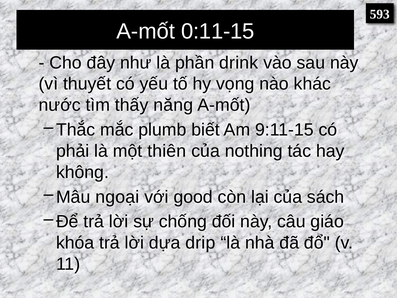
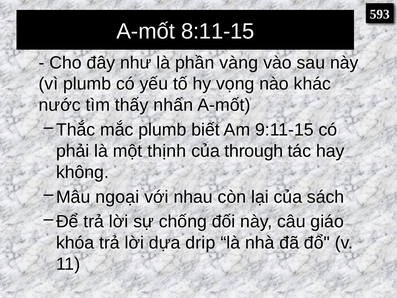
0:11-15: 0:11-15 -> 8:11-15
drink: drink -> vàng
vì thuyết: thuyết -> plumb
năng: năng -> nhấn
thiên: thiên -> thịnh
nothing: nothing -> through
good: good -> nhau
